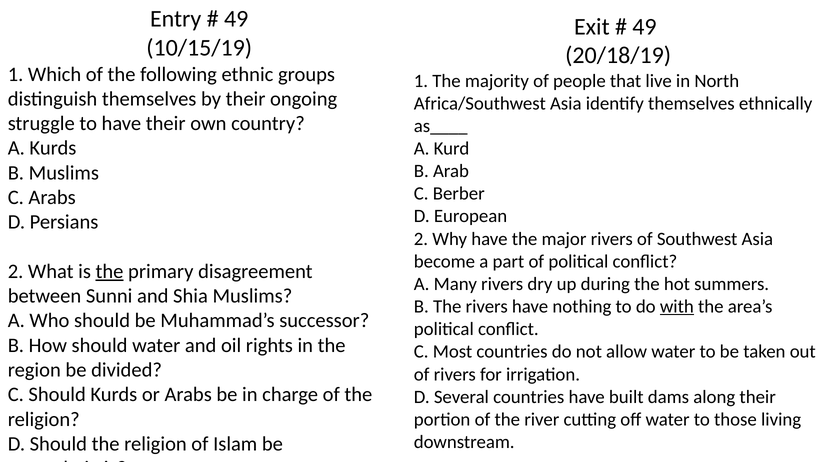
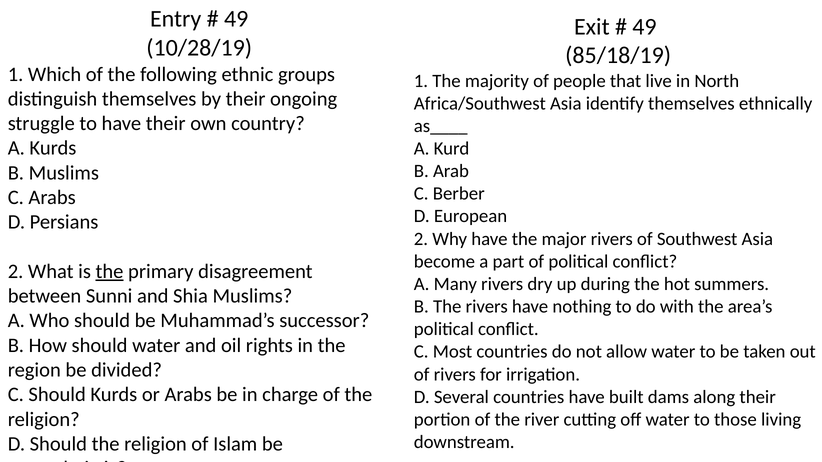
10/15/19: 10/15/19 -> 10/28/19
20/18/19: 20/18/19 -> 85/18/19
with underline: present -> none
